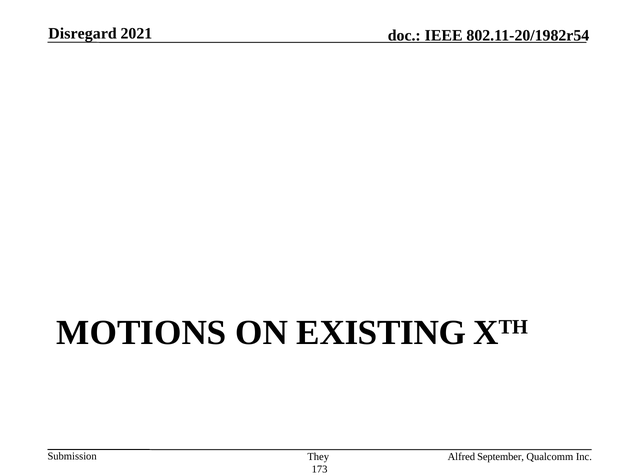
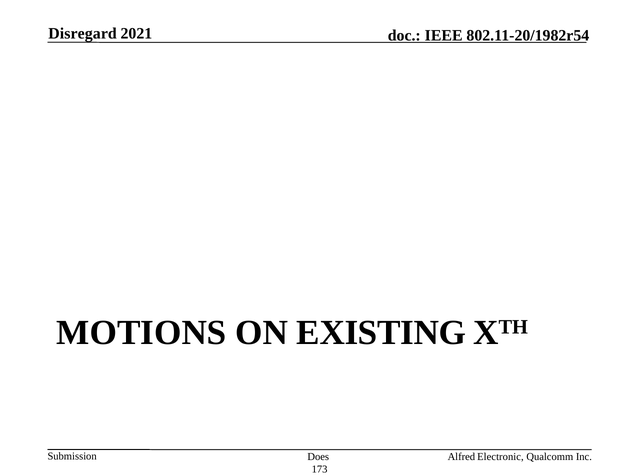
They: They -> Does
September: September -> Electronic
